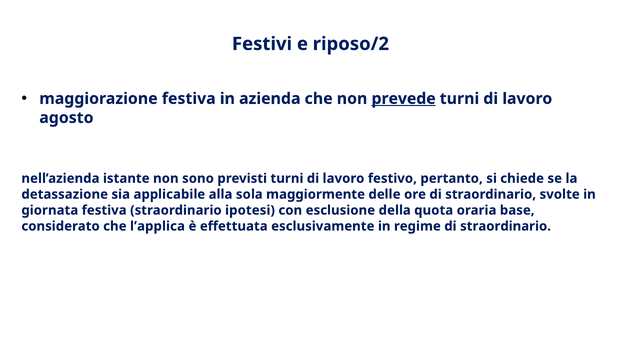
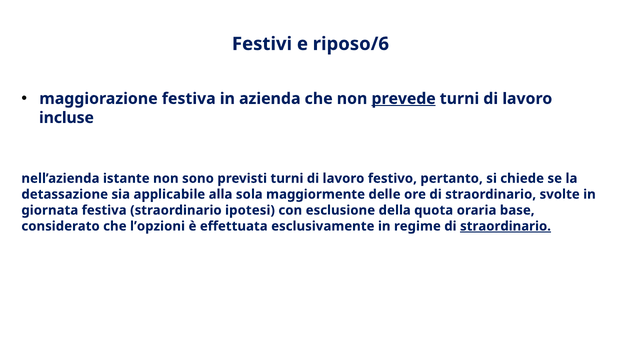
riposo/2: riposo/2 -> riposo/6
agosto: agosto -> incluse
l’applica: l’applica -> l’opzioni
straordinario at (506, 226) underline: none -> present
